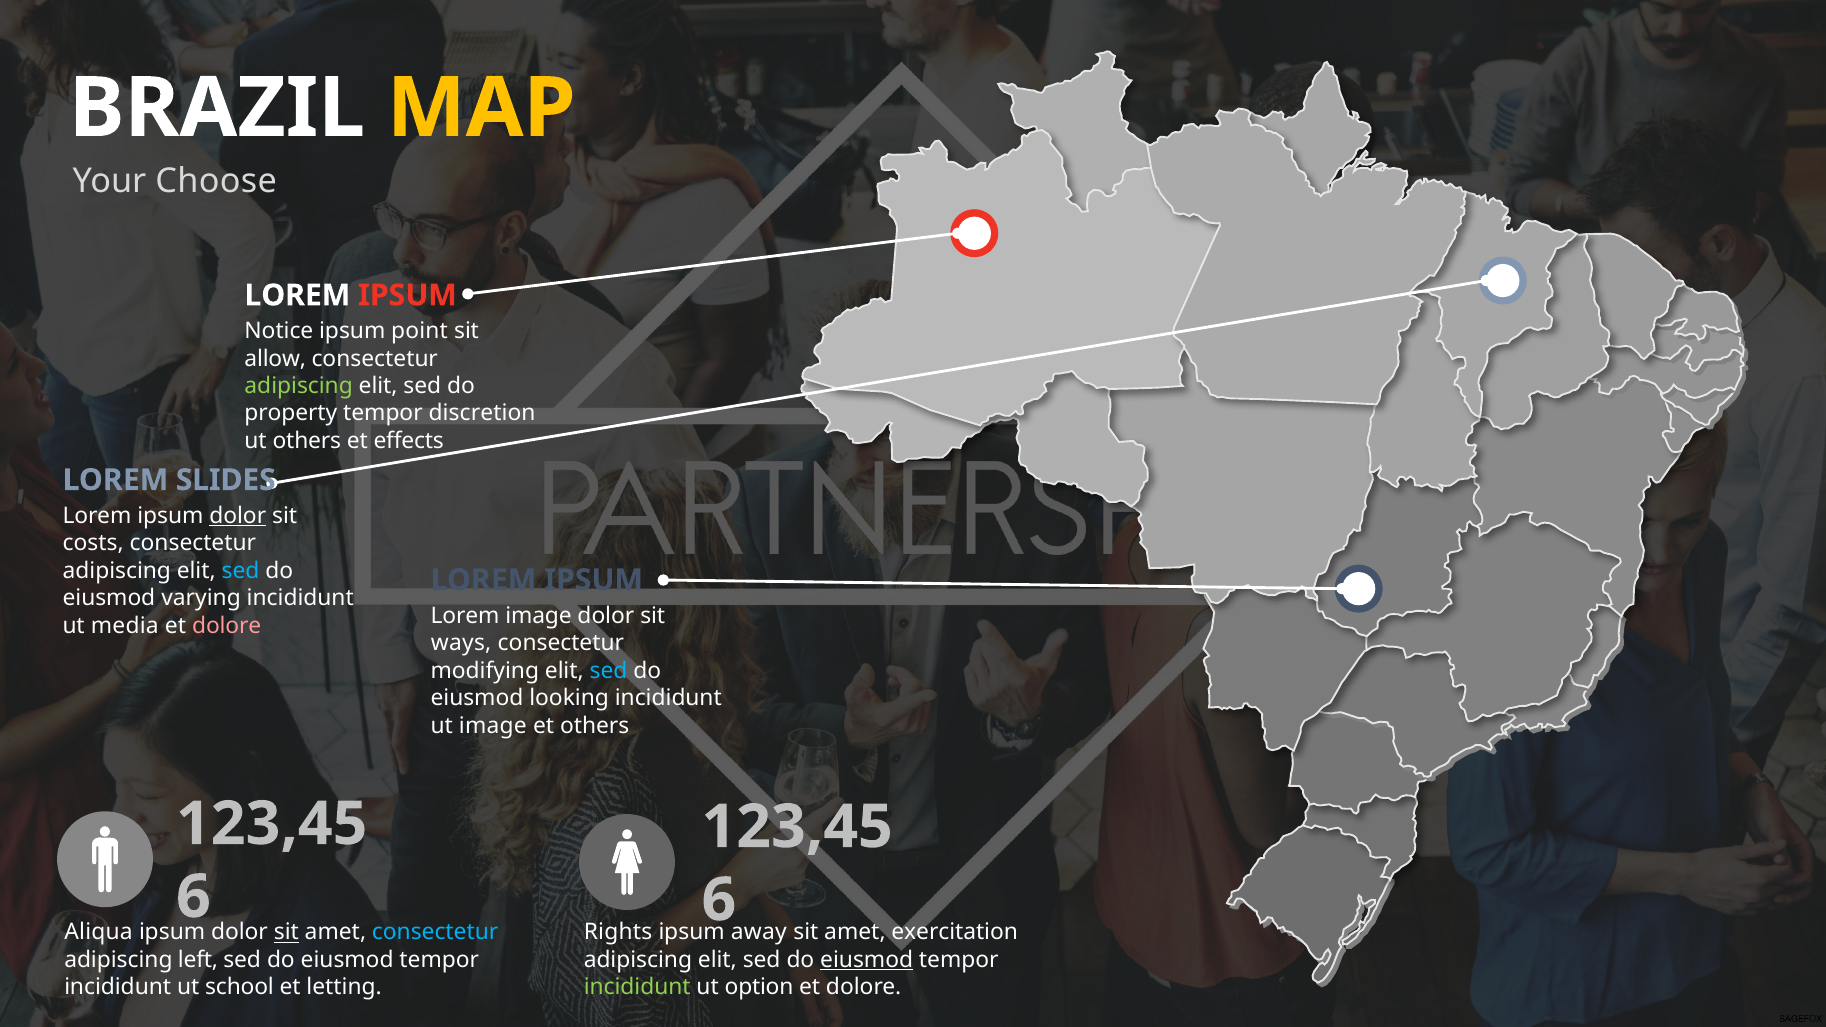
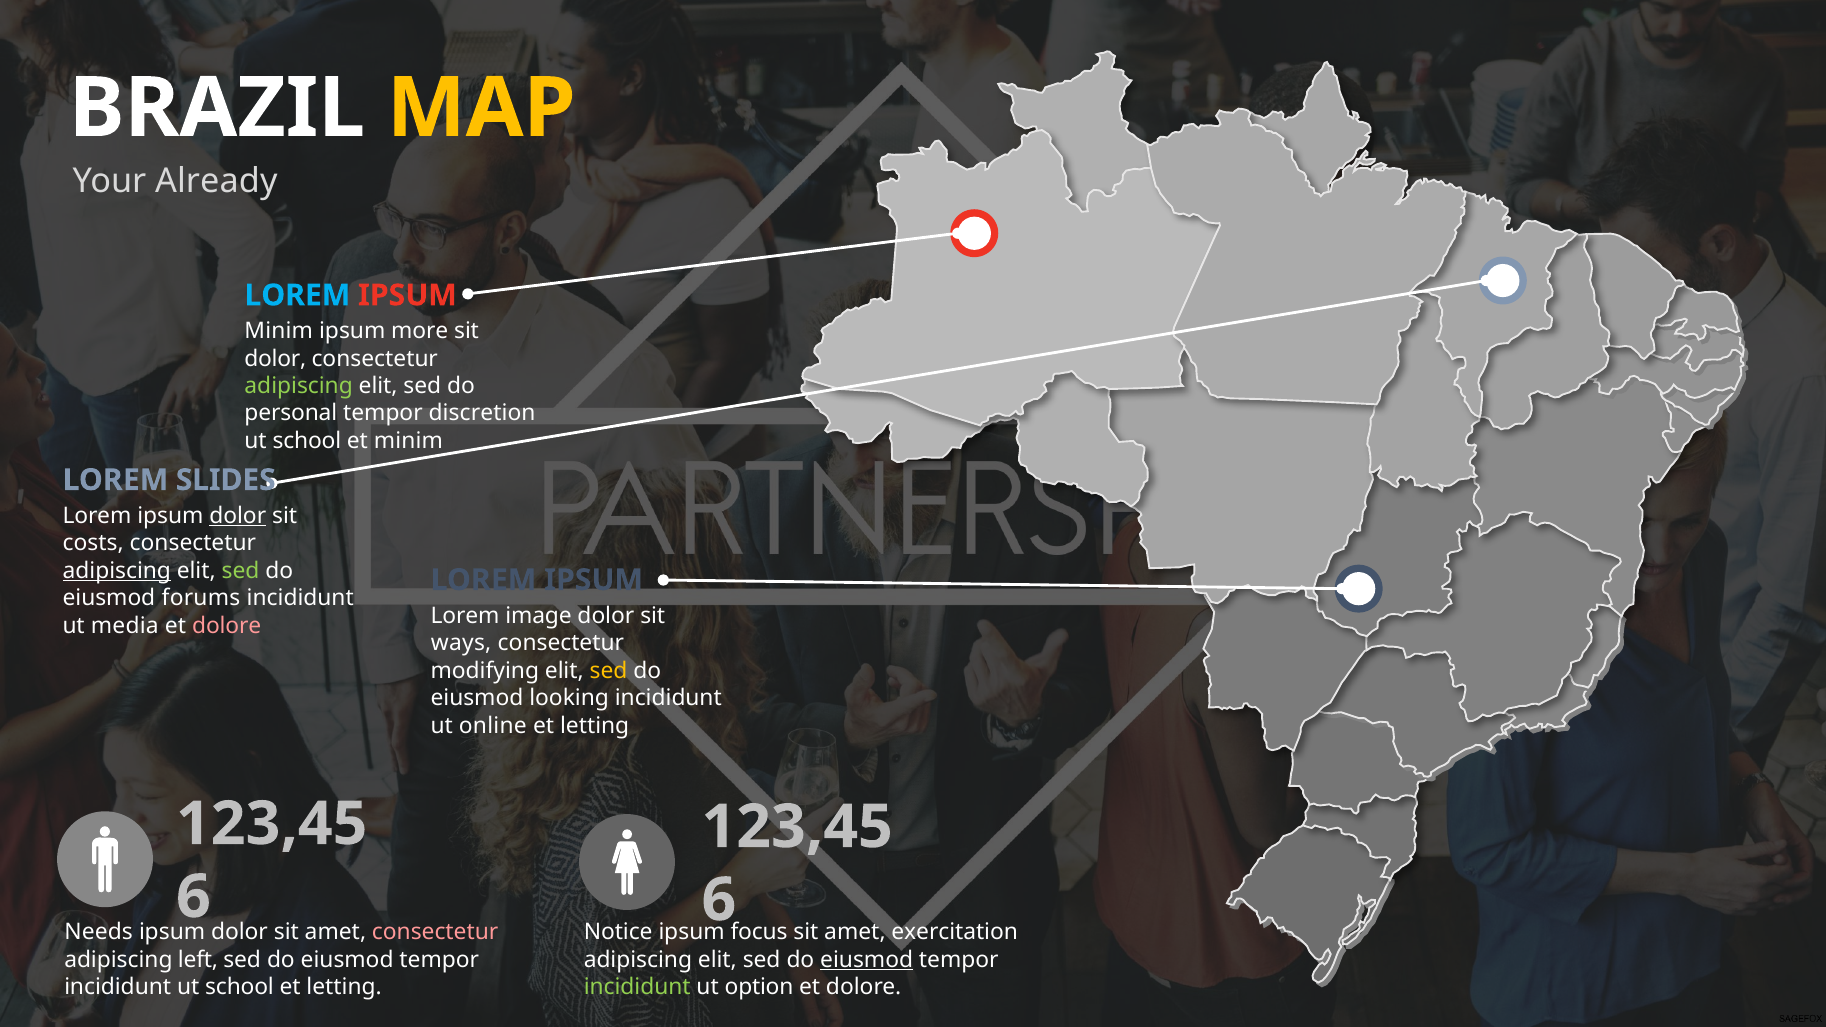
Choose: Choose -> Already
LOREM at (297, 295) colour: white -> light blue
Notice at (279, 331): Notice -> Minim
point: point -> more
allow at (275, 359): allow -> dolor
property: property -> personal
others at (307, 441): others -> school
et effects: effects -> minim
adipiscing at (117, 571) underline: none -> present
sed at (240, 571) colour: light blue -> light green
varying: varying -> forums
sed at (609, 671) colour: light blue -> yellow
ut image: image -> online
others at (595, 726): others -> letting
Aliqua: Aliqua -> Needs
sit at (286, 933) underline: present -> none
consectetur at (435, 933) colour: light blue -> pink
Rights: Rights -> Notice
away: away -> focus
